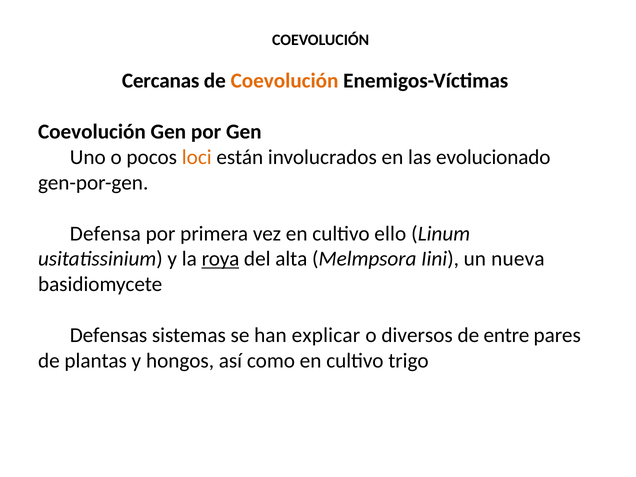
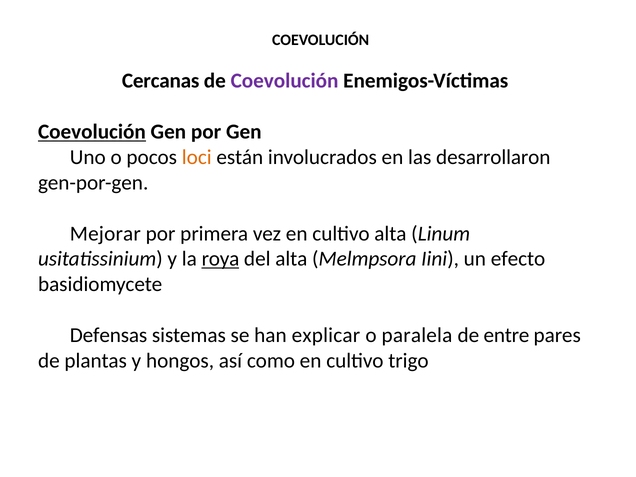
Coevolución at (285, 81) colour: orange -> purple
Coevolución at (92, 132) underline: none -> present
evolucionado: evolucionado -> desarrollaron
Defensa: Defensa -> Mejorar
cultivo ello: ello -> alta
nueva: nueva -> efecto
diversos: diversos -> paralela
